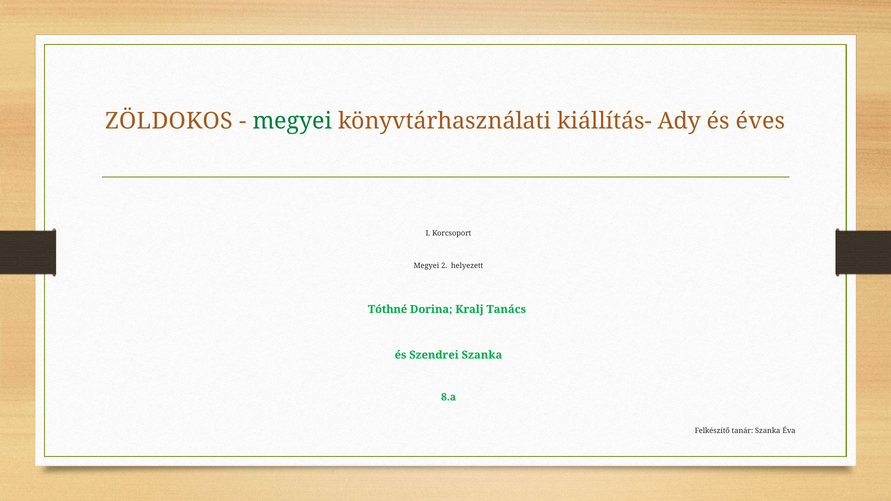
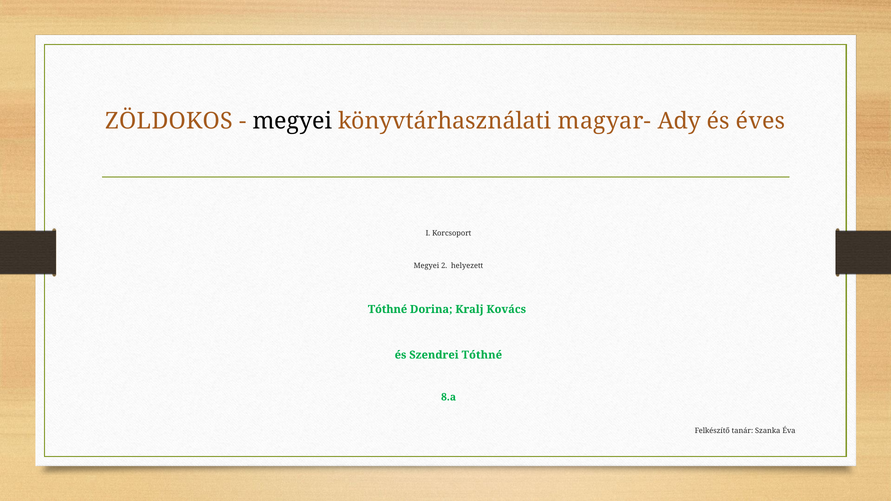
megyei at (292, 121) colour: green -> black
kiállítás-: kiállítás- -> magyar-
Tanács: Tanács -> Kovács
Szendrei Szanka: Szanka -> Tóthné
